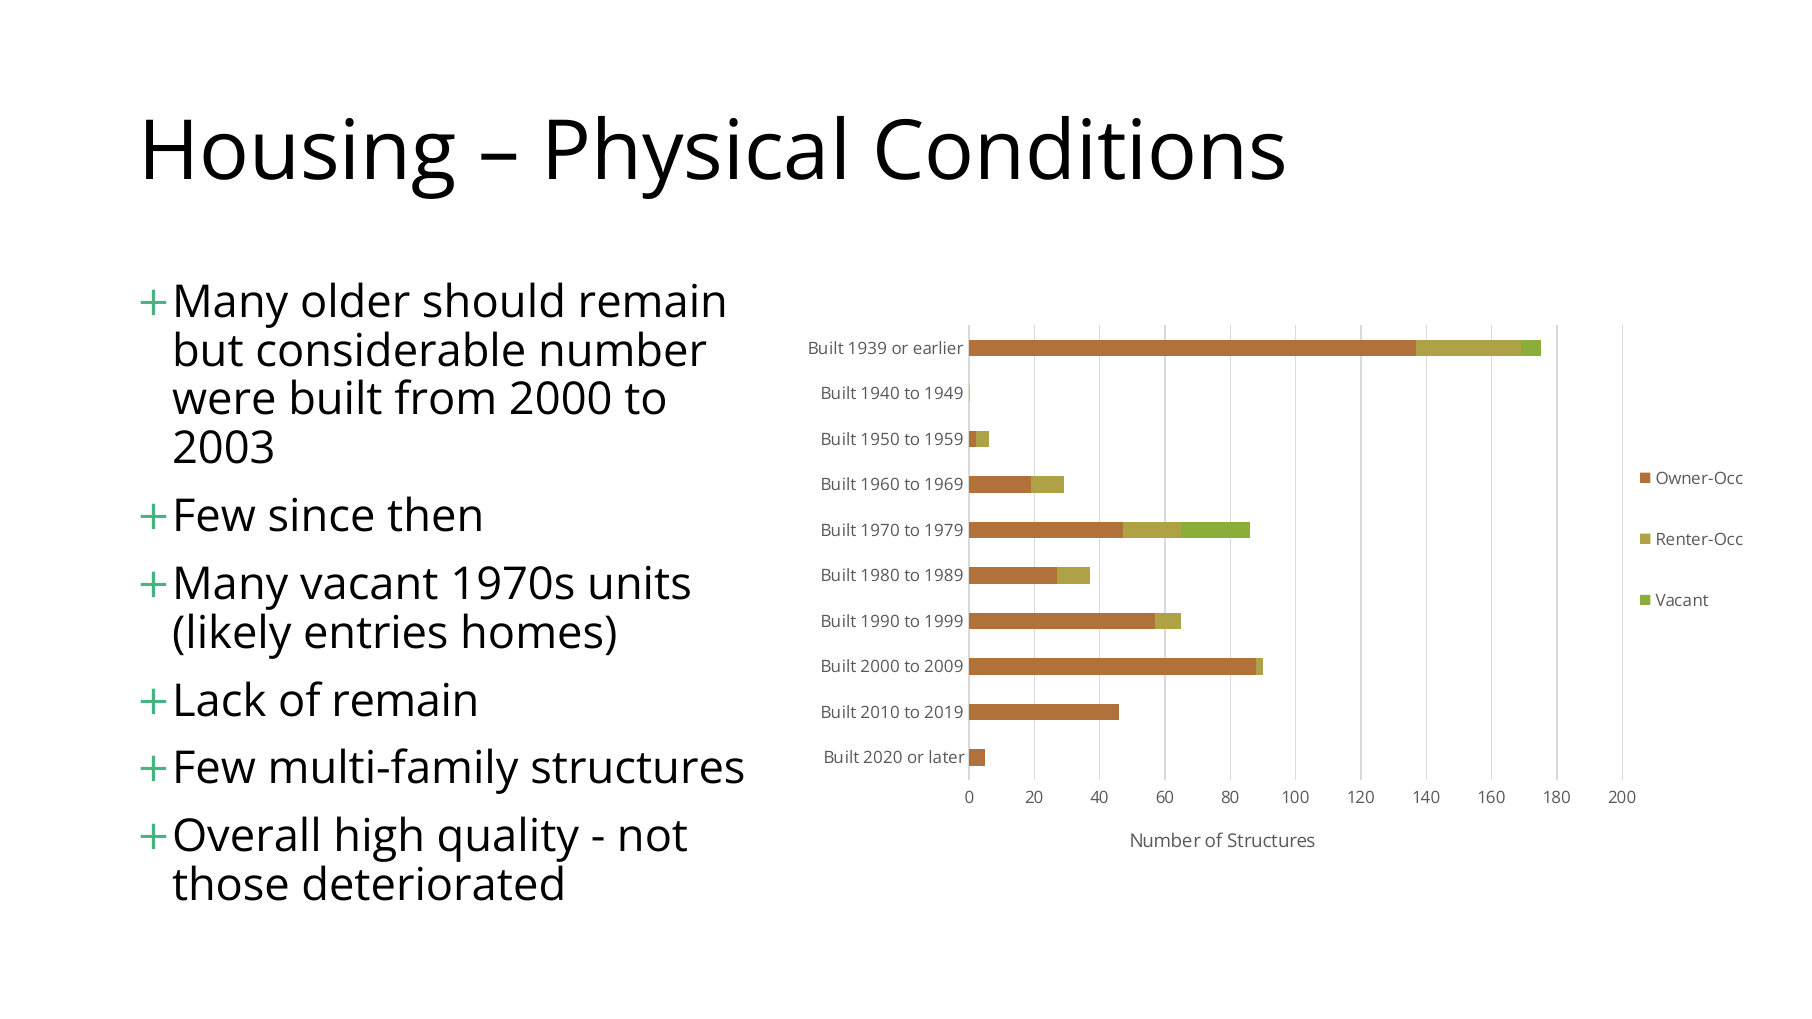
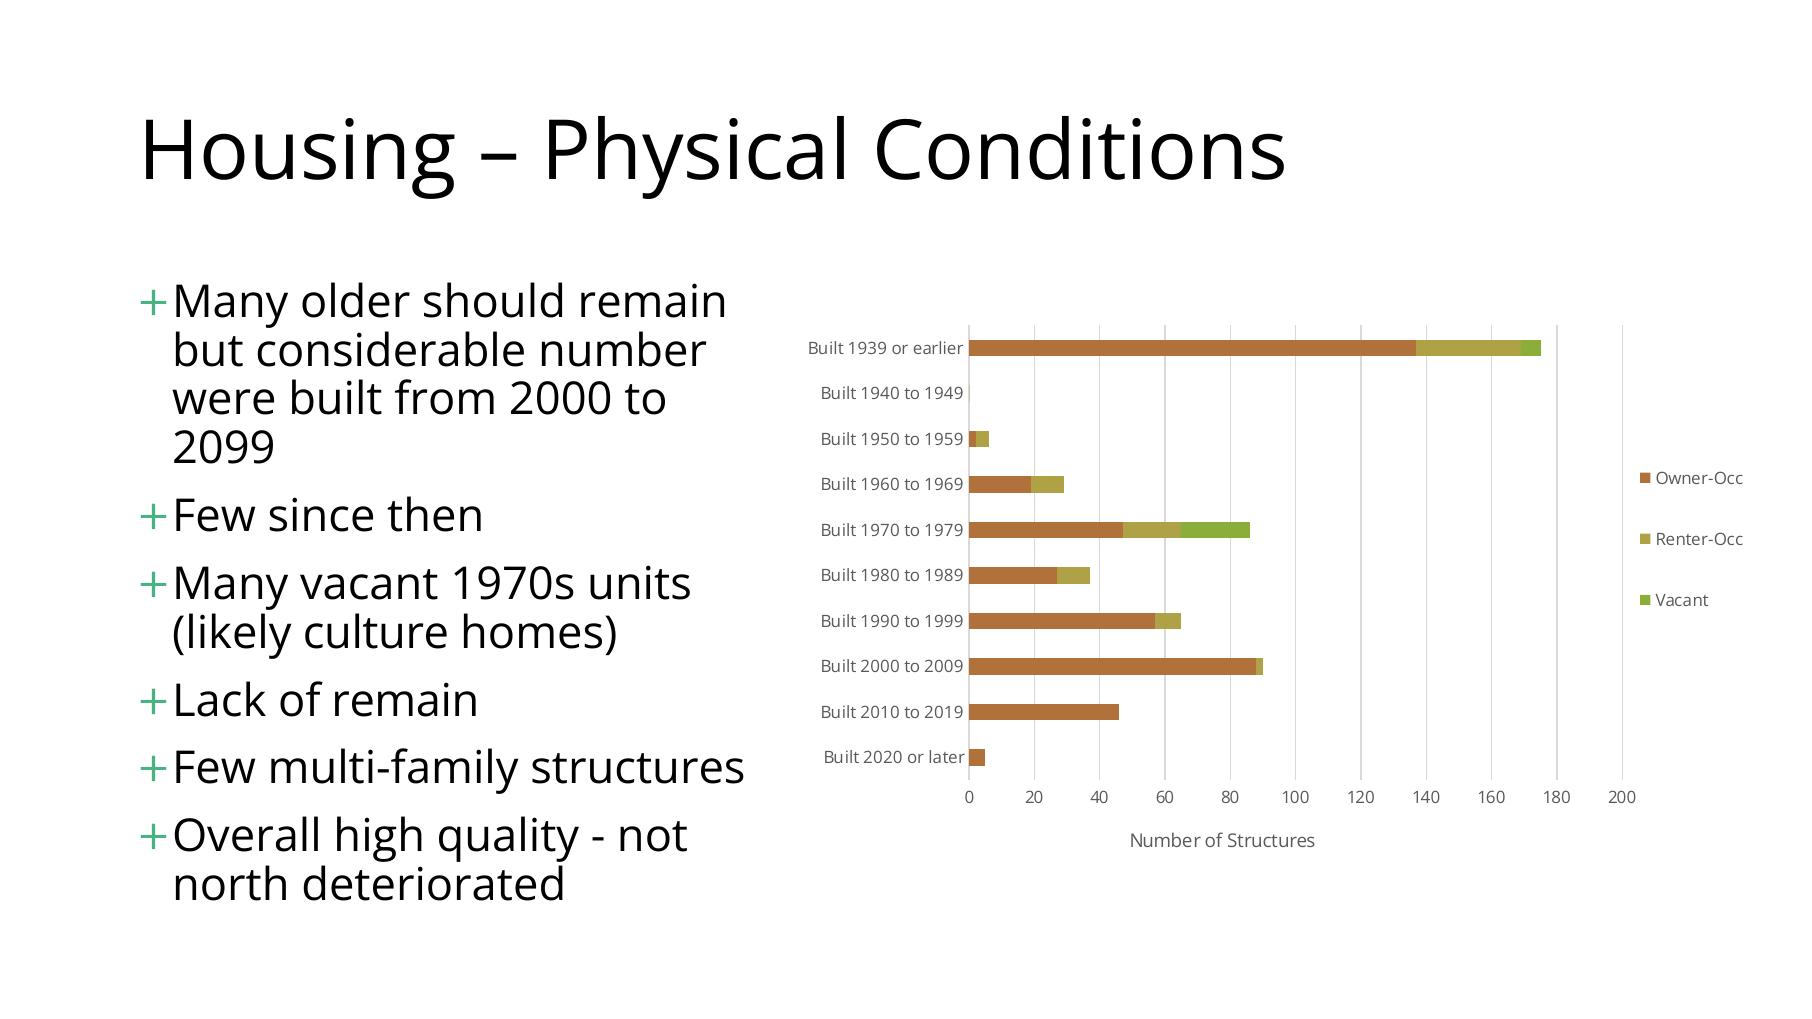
2003: 2003 -> 2099
entries: entries -> culture
those: those -> north
